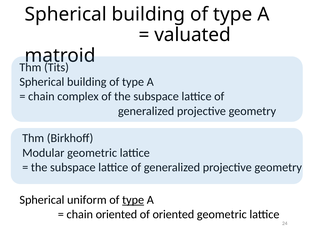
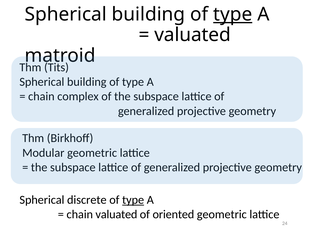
type at (233, 14) underline: none -> present
uniform: uniform -> discrete
chain oriented: oriented -> valuated
